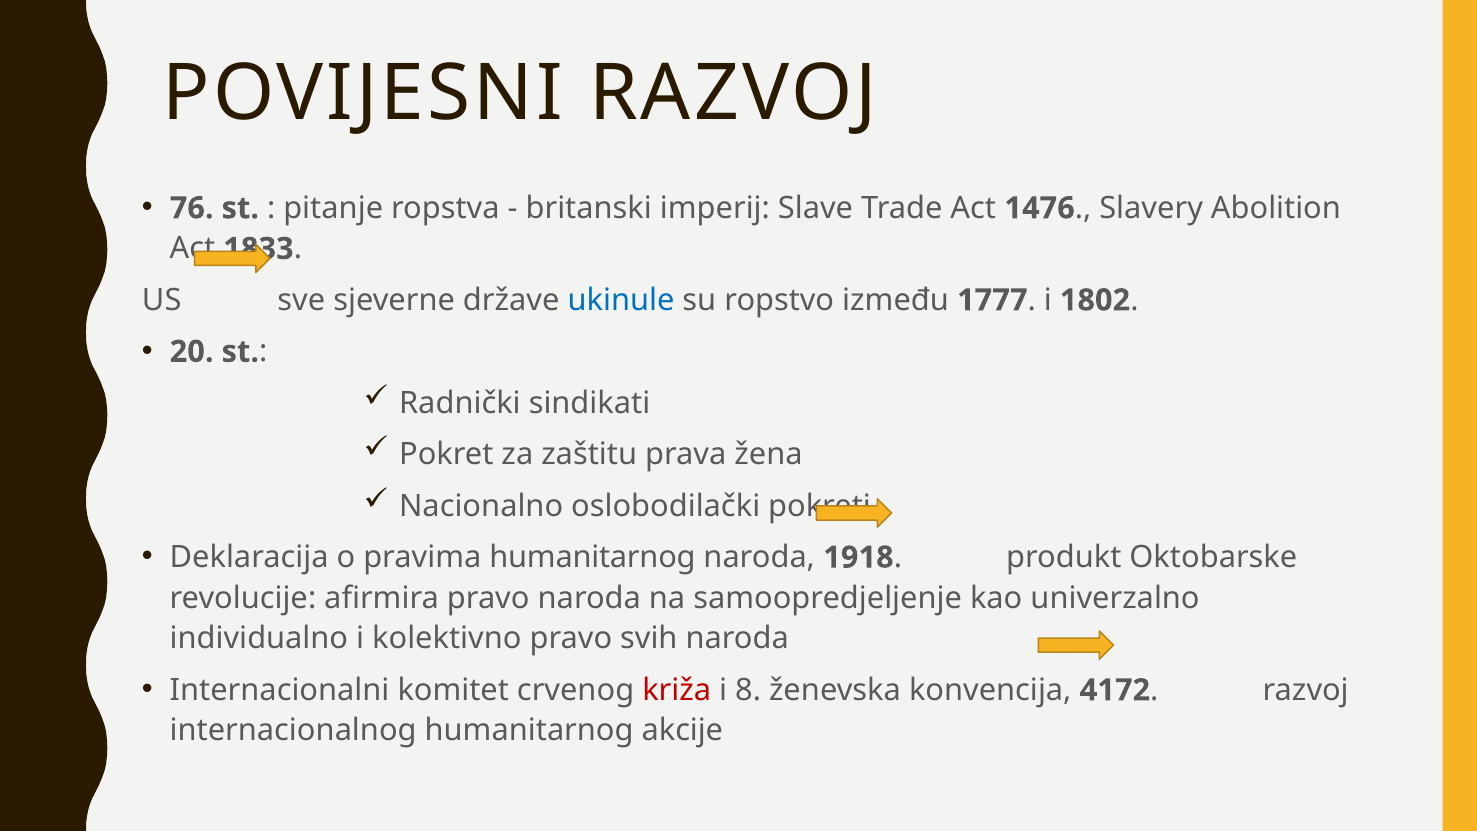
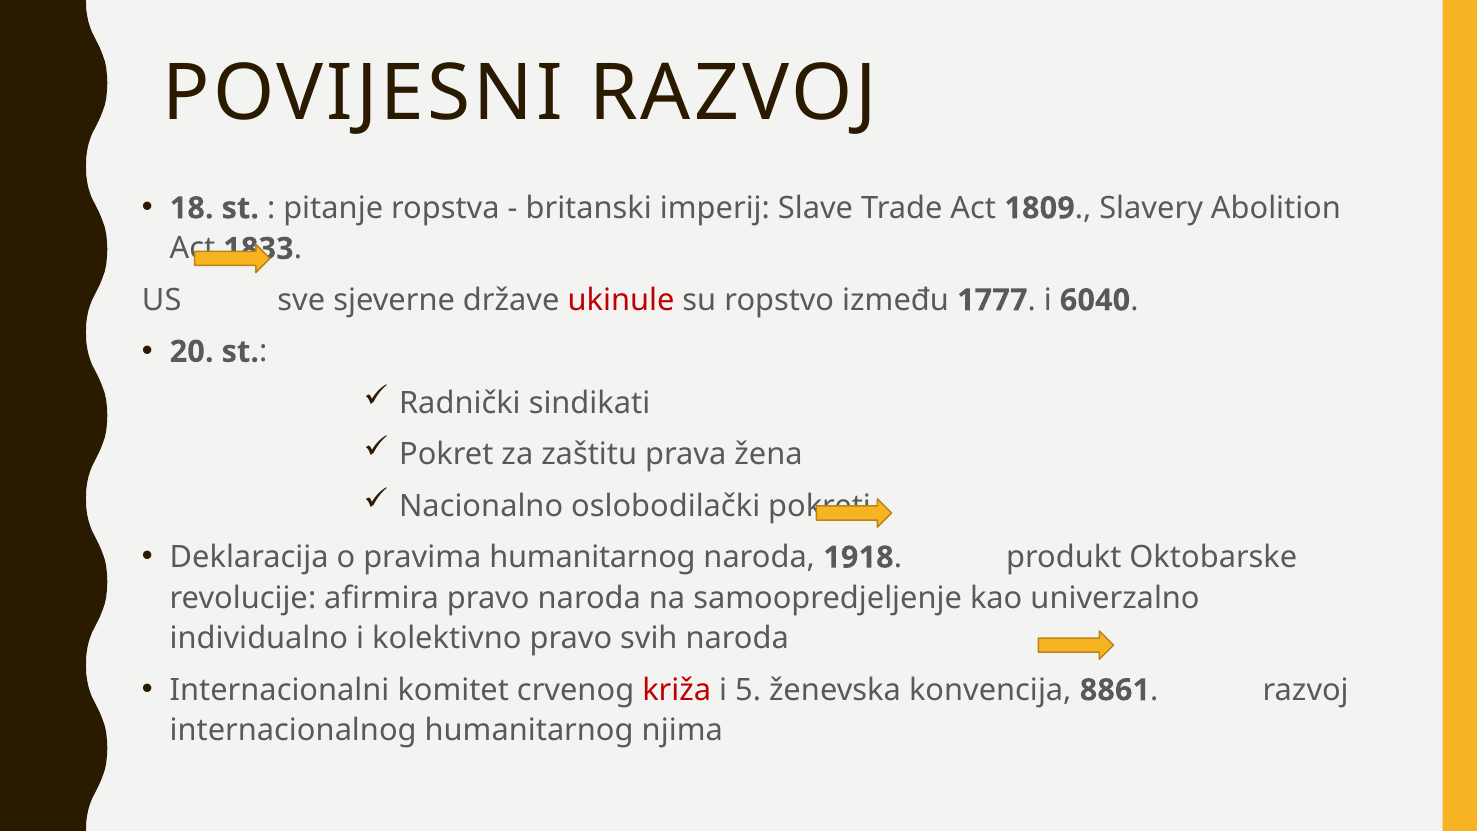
76: 76 -> 18
1476: 1476 -> 1809
ukinule colour: blue -> red
1802: 1802 -> 6040
8: 8 -> 5
4172: 4172 -> 8861
akcije: akcije -> njima
